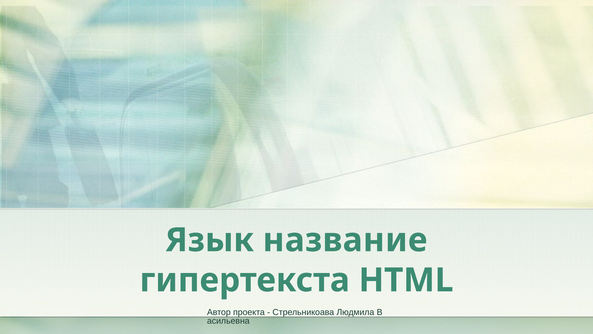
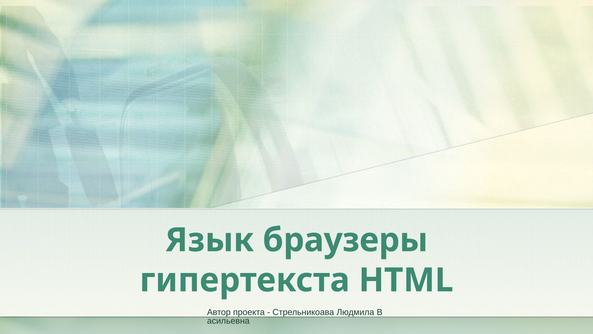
название: название -> браузеры
